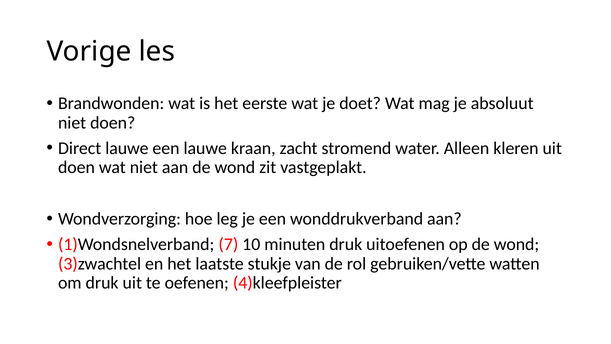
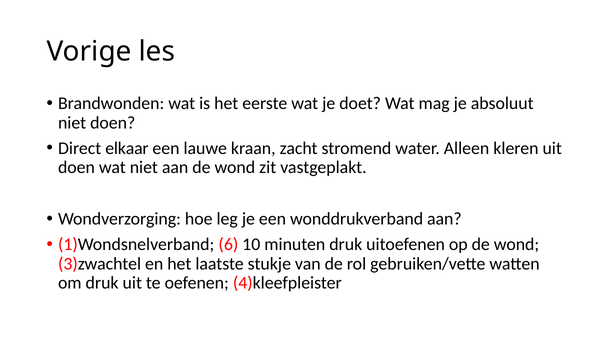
Direct lauwe: lauwe -> elkaar
7: 7 -> 6
